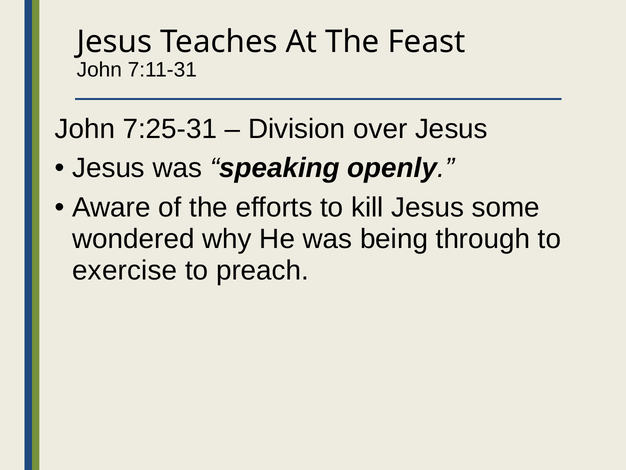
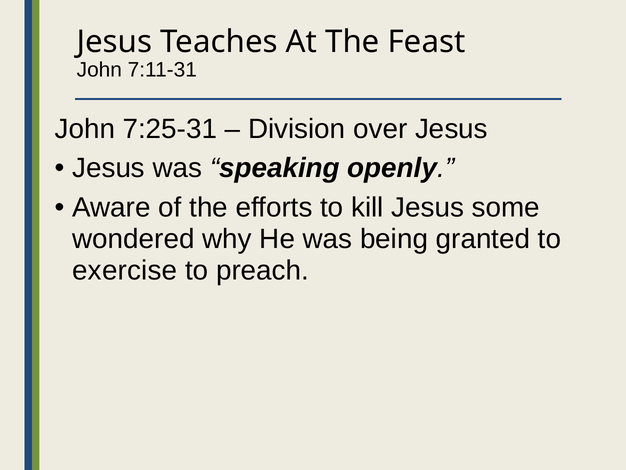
through: through -> granted
